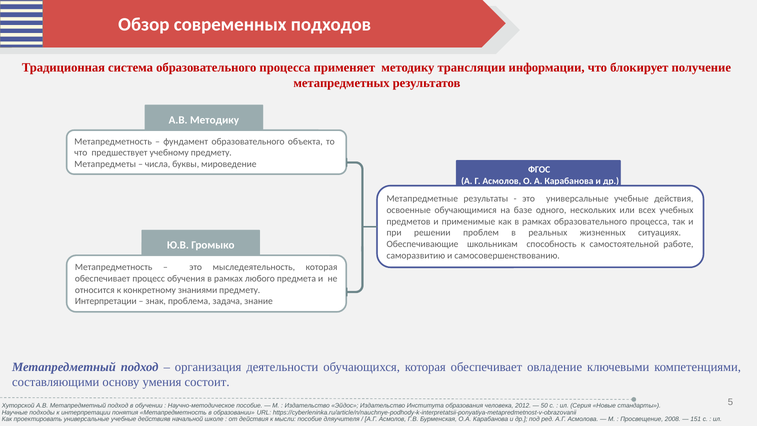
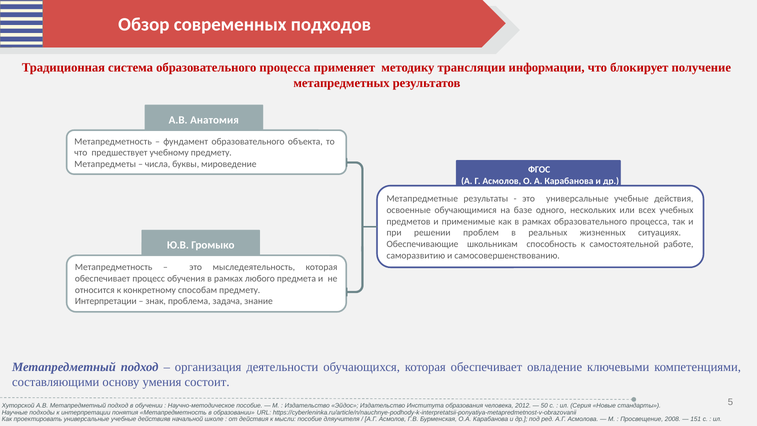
А.В Методику: Методику -> Анатомия
знаниями: знаниями -> способам
